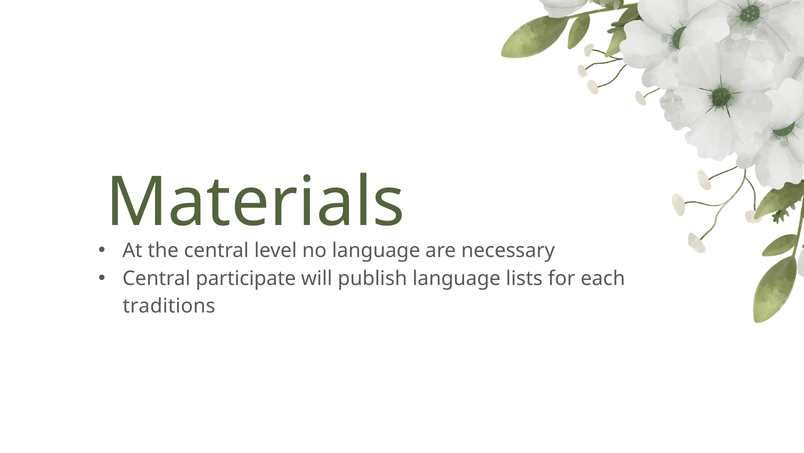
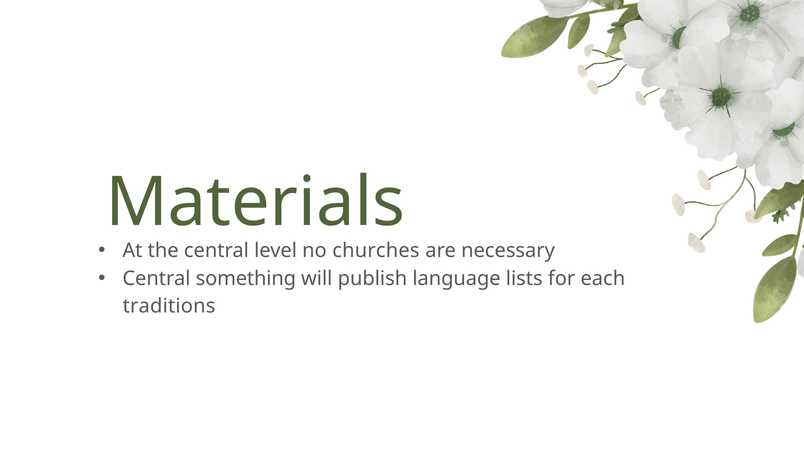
language at (376, 250): language -> churches
participate: participate -> something
